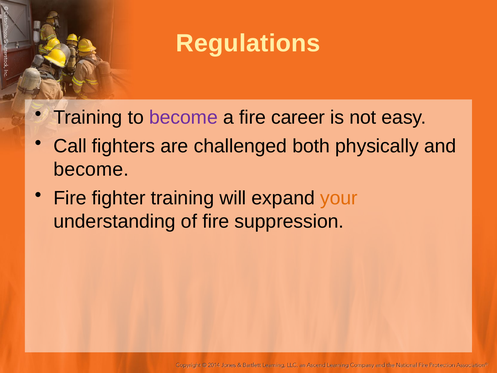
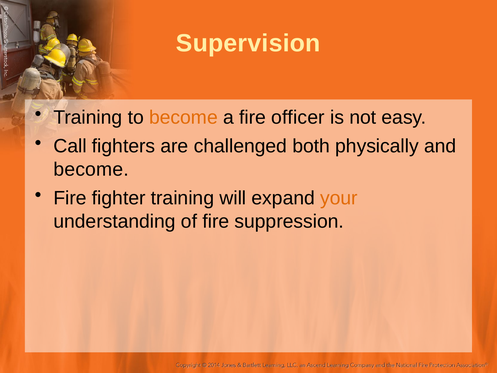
Regulations: Regulations -> Supervision
become at (183, 117) colour: purple -> orange
career: career -> officer
